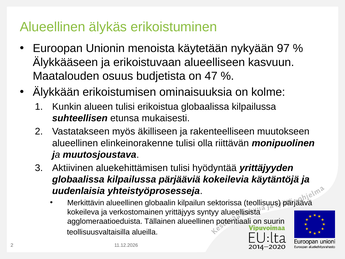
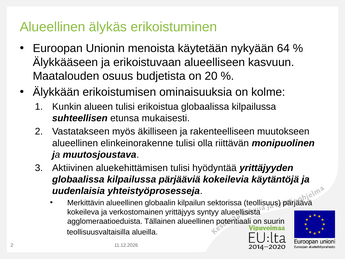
97: 97 -> 64
47: 47 -> 20
